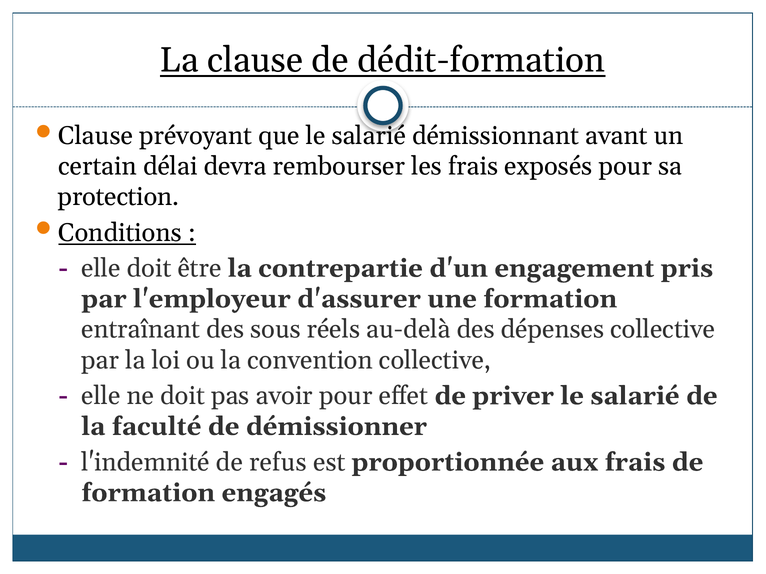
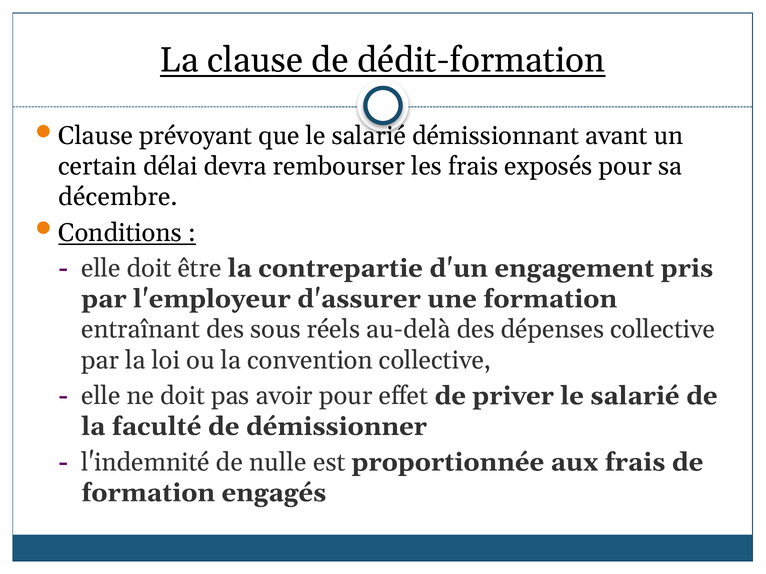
protection: protection -> décembre
refus: refus -> nulle
